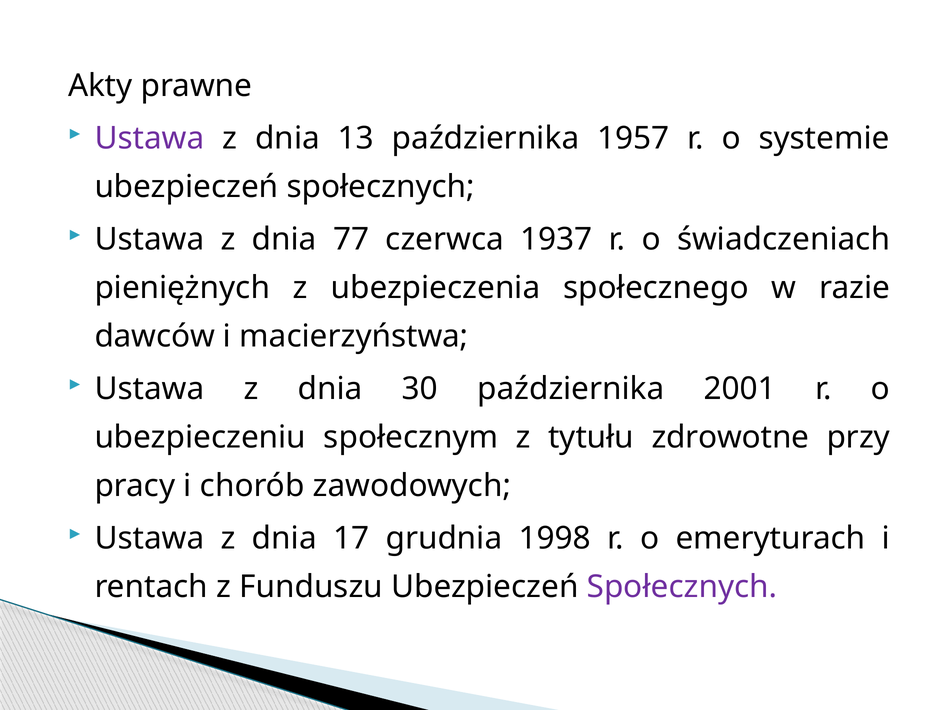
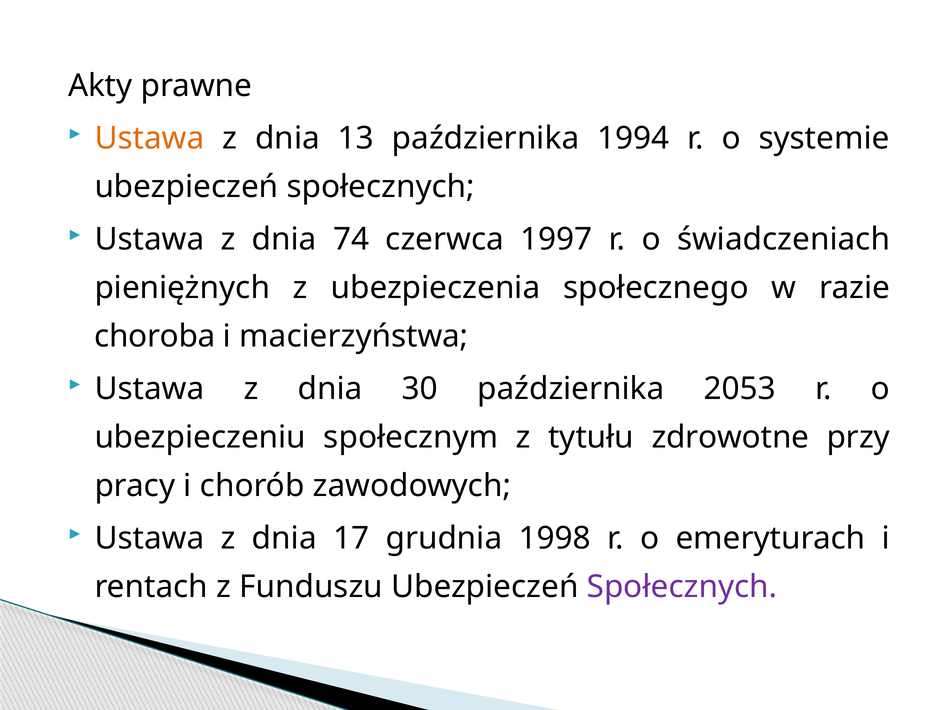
Ustawa at (149, 138) colour: purple -> orange
1957: 1957 -> 1994
77: 77 -> 74
1937: 1937 -> 1997
dawców: dawców -> choroba
2001: 2001 -> 2053
